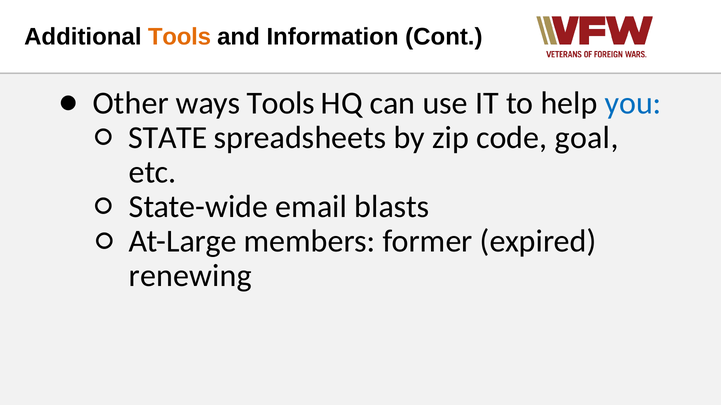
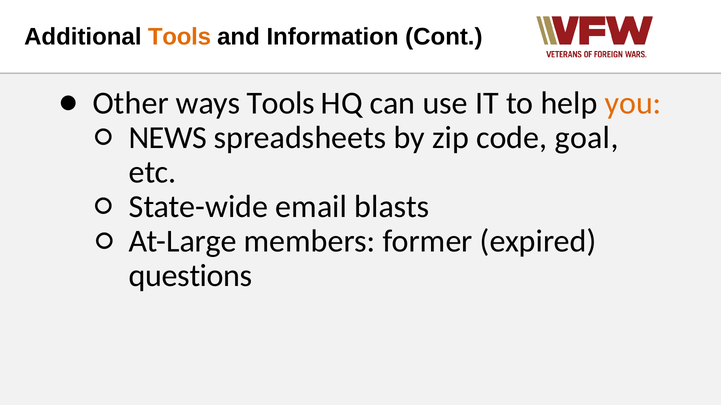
you colour: blue -> orange
STATE: STATE -> NEWS
renewing: renewing -> questions
